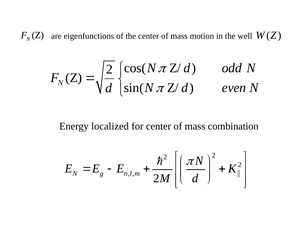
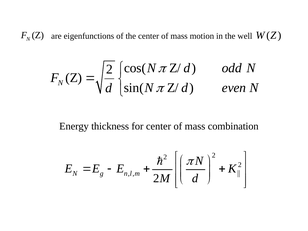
localized: localized -> thickness
